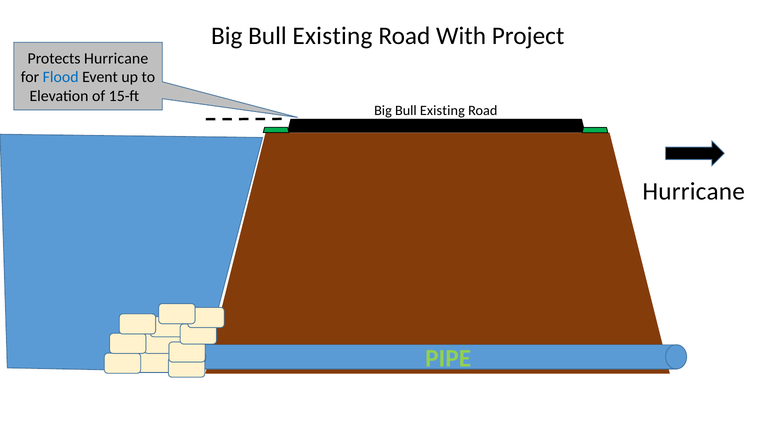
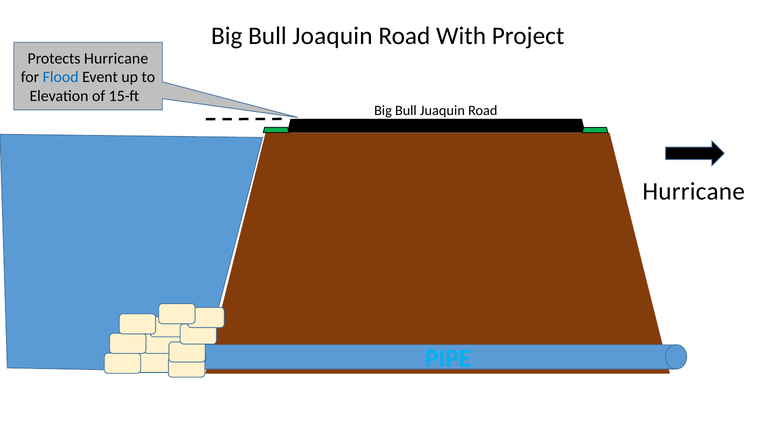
Existing at (332, 36): Existing -> Joaquin
Existing at (442, 111): Existing -> Juaquin
PIPE colour: light green -> light blue
